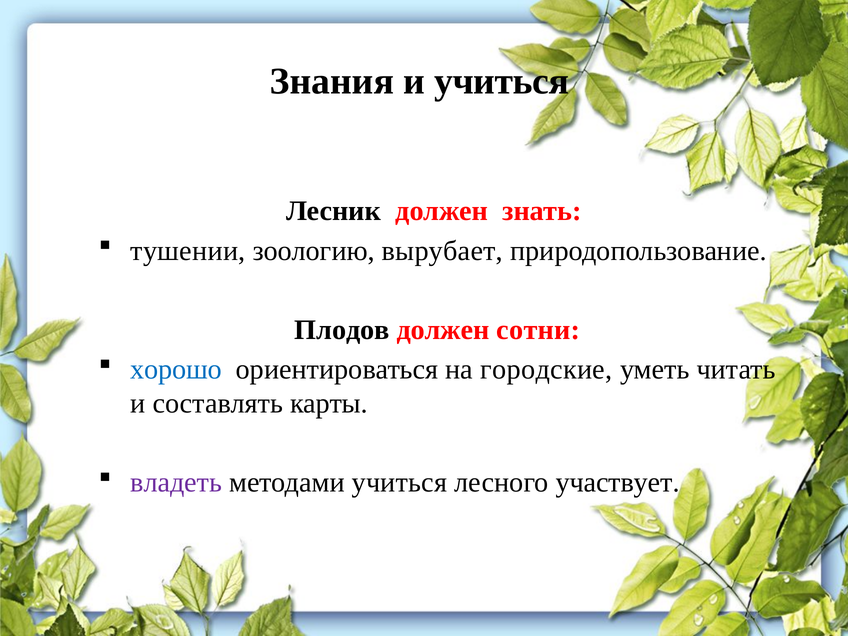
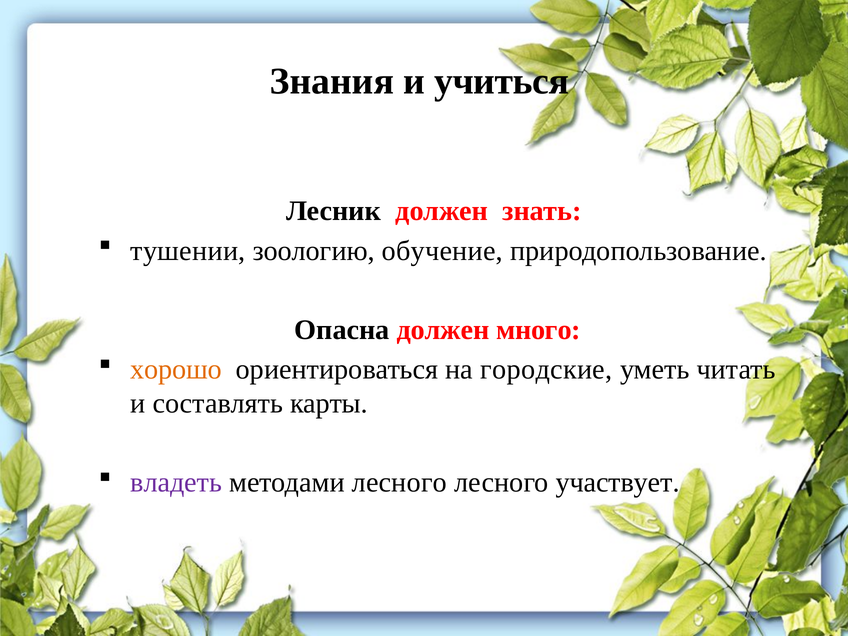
вырубает: вырубает -> обучение
Плодов: Плодов -> Опасна
сотни: сотни -> много
хорошо colour: blue -> orange
методами учиться: учиться -> лесного
